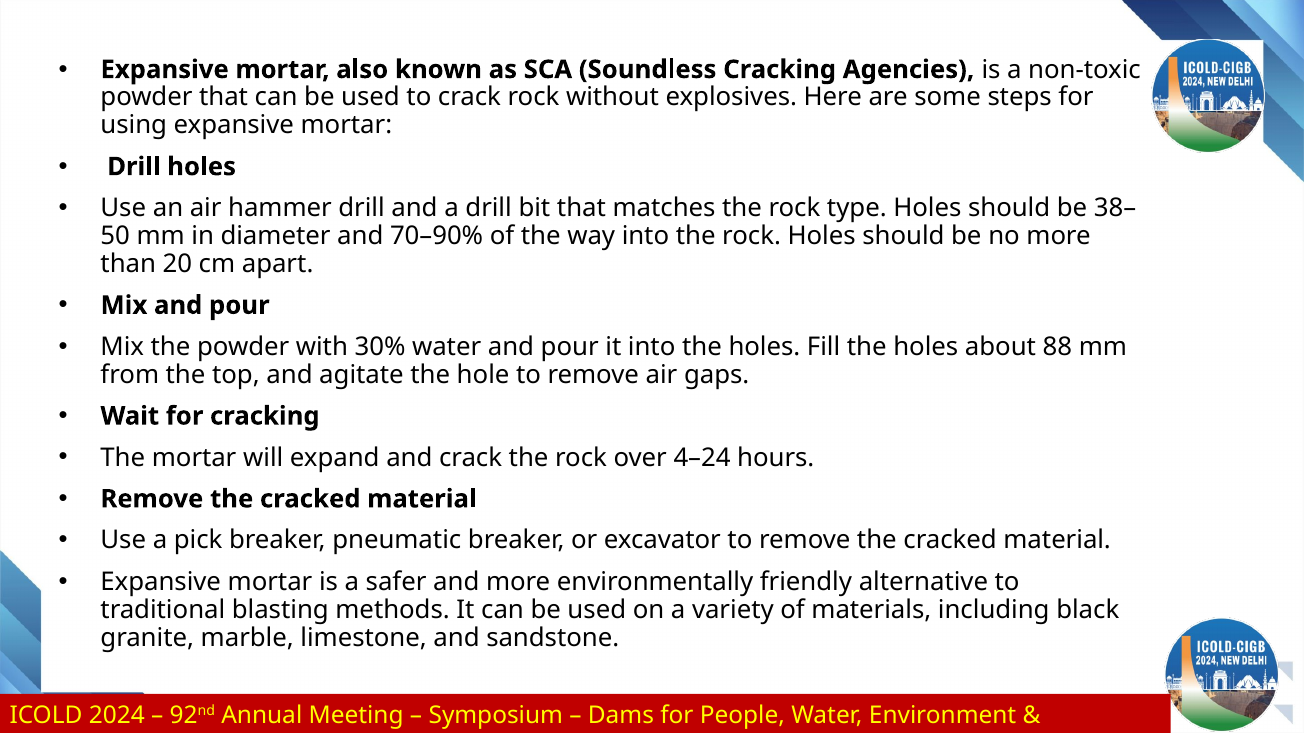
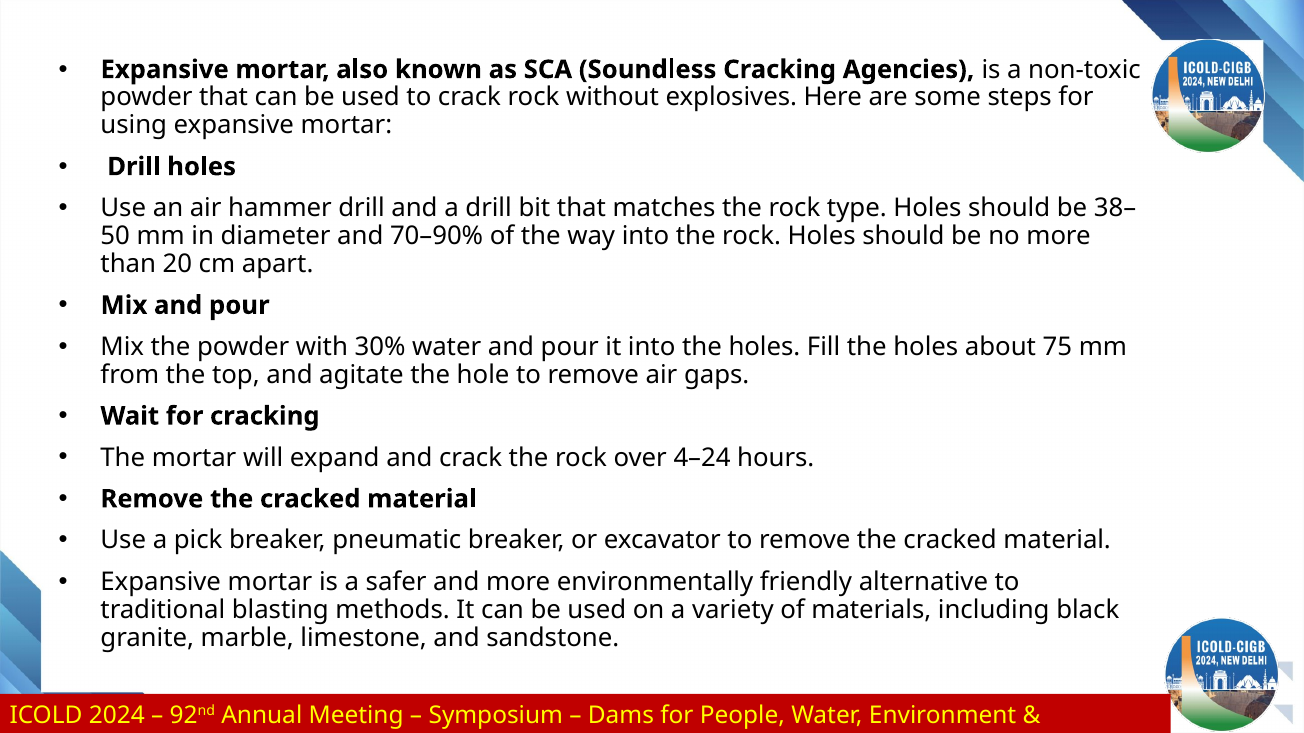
88: 88 -> 75
